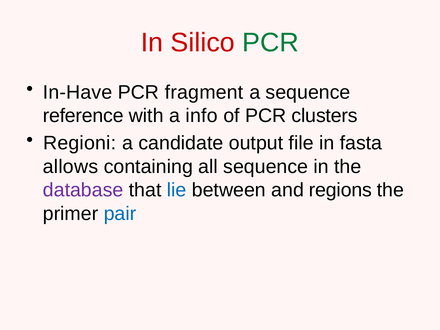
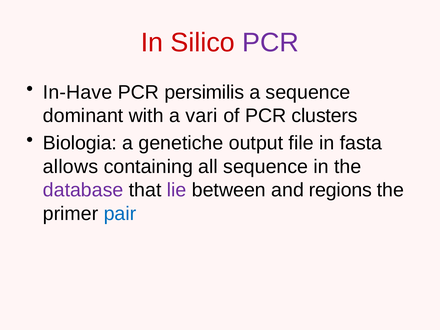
PCR at (271, 43) colour: green -> purple
fragment: fragment -> persimilis
reference: reference -> dominant
info: info -> vari
Regioni: Regioni -> Biologia
candidate: candidate -> genetiche
lie colour: blue -> purple
